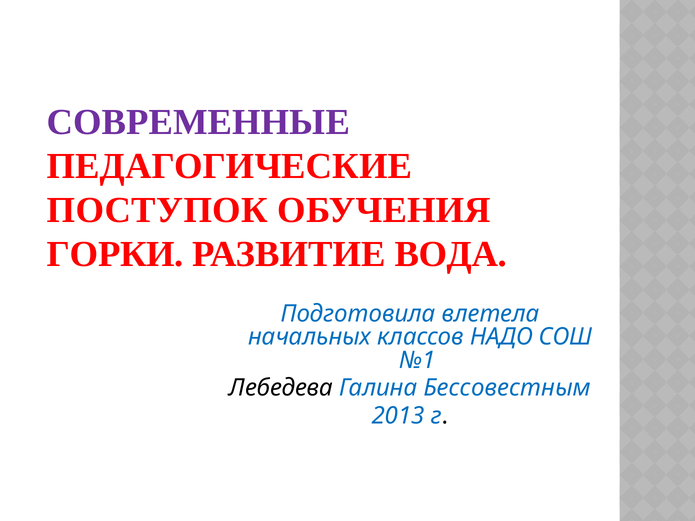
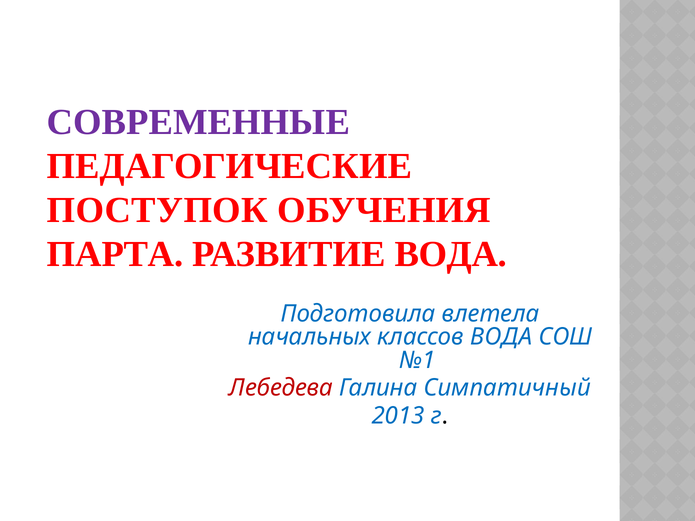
ГОРКИ: ГОРКИ -> ПАРТА
классов НАДО: НАДО -> ВОДА
Лебедева colour: black -> red
Бессовестным: Бессовестным -> Симпатичный
